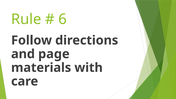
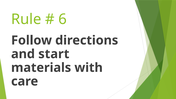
page: page -> start
